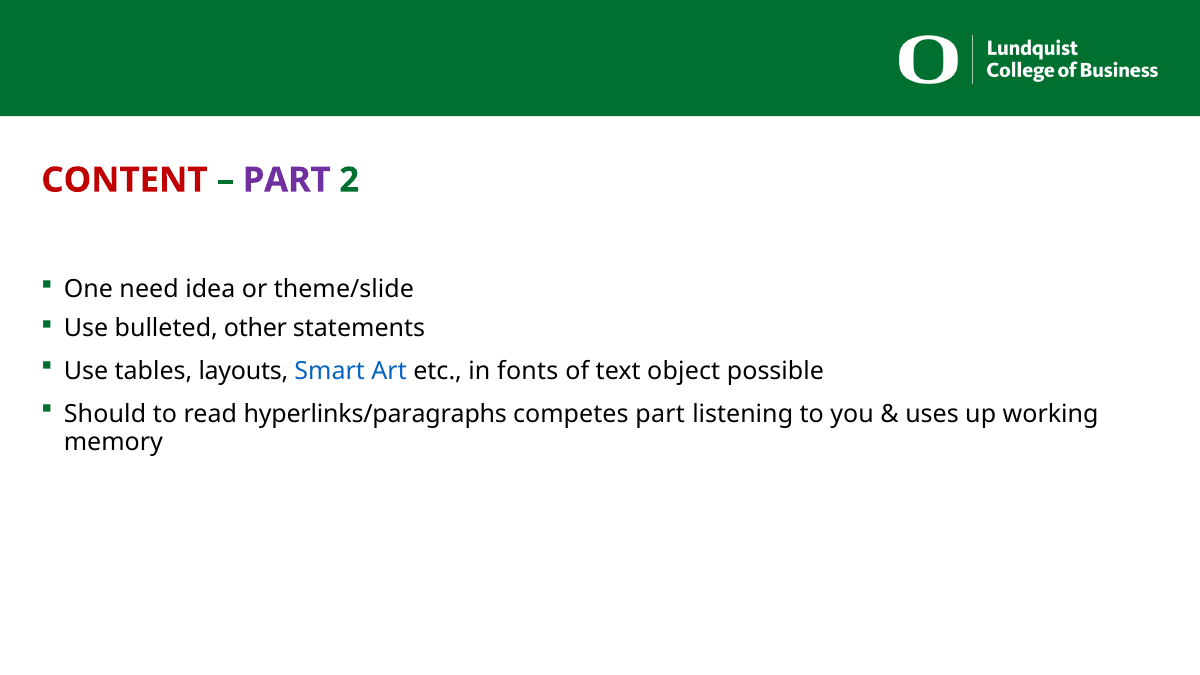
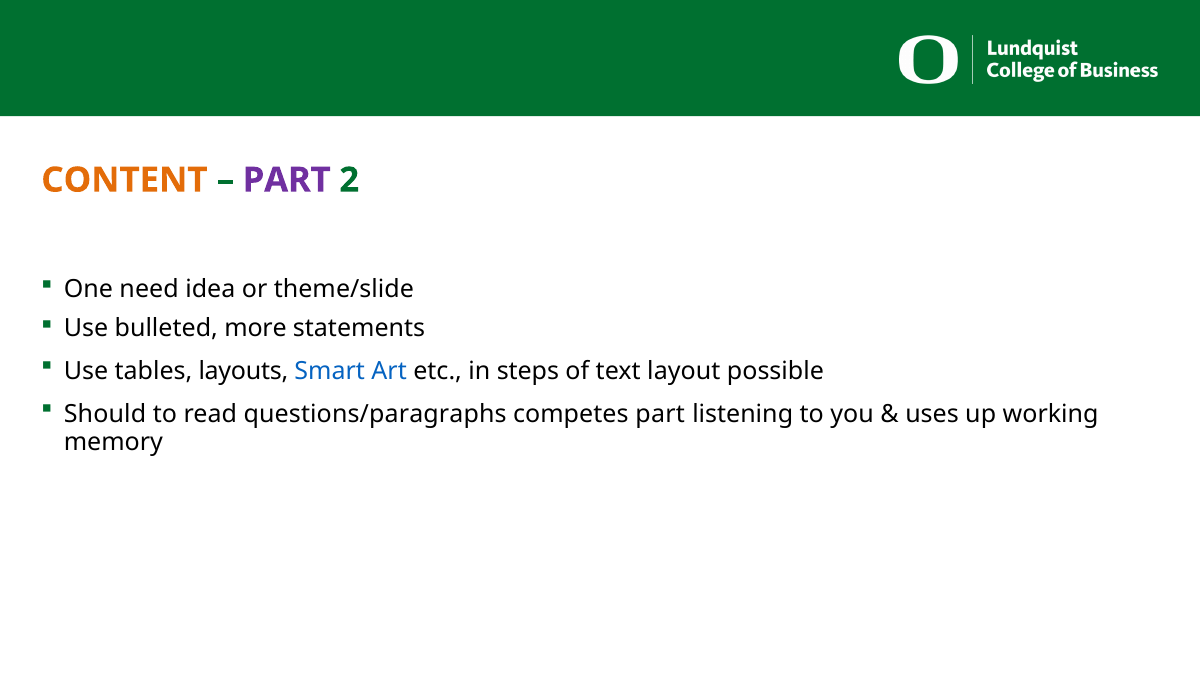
CONTENT colour: red -> orange
other: other -> more
fonts: fonts -> steps
object: object -> layout
hyperlinks/paragraphs: hyperlinks/paragraphs -> questions/paragraphs
